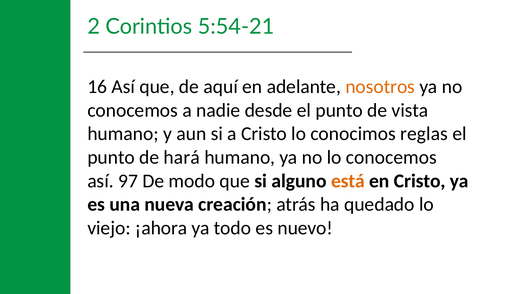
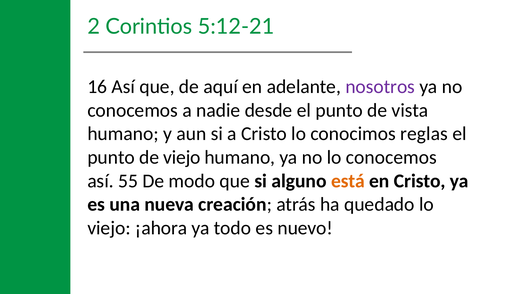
5:54-21: 5:54-21 -> 5:12-21
nosotros colour: orange -> purple
de hará: hará -> viejo
97: 97 -> 55
